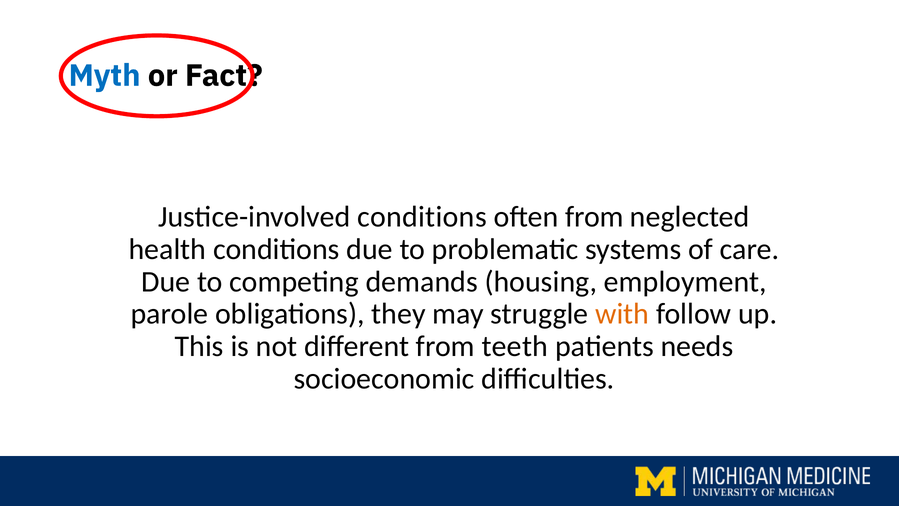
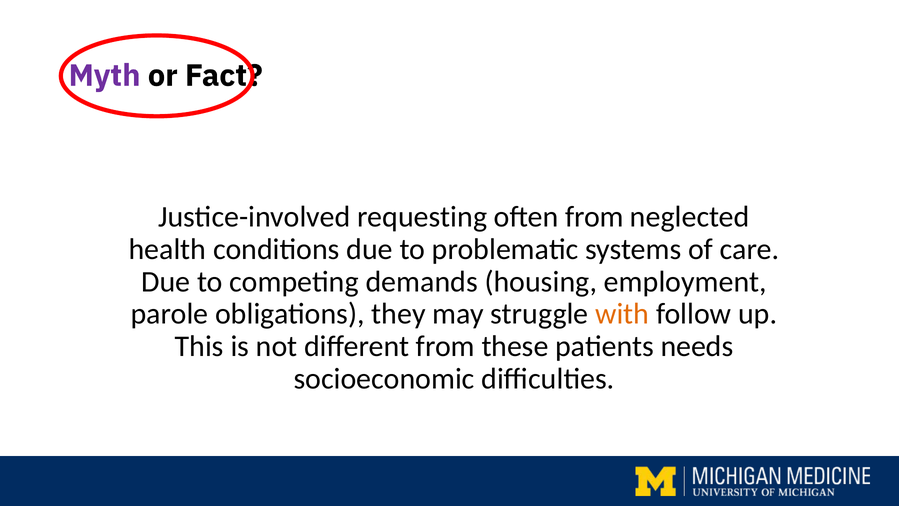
Myth colour: blue -> purple
Justice-involved conditions: conditions -> requesting
teeth: teeth -> these
